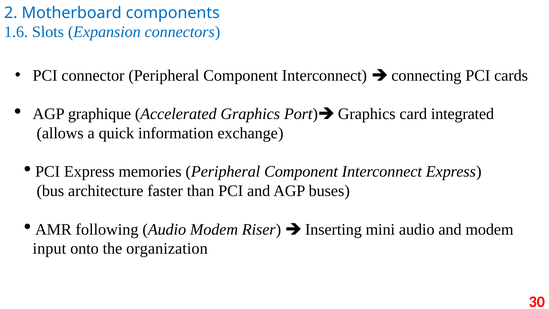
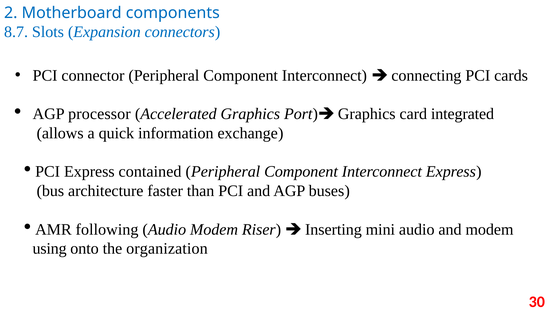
1.6: 1.6 -> 8.7
graphique: graphique -> processor
memories: memories -> contained
input: input -> using
